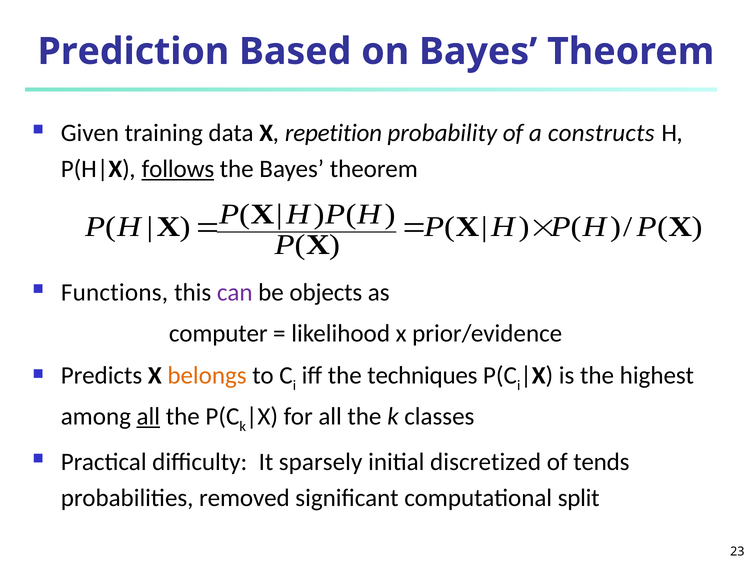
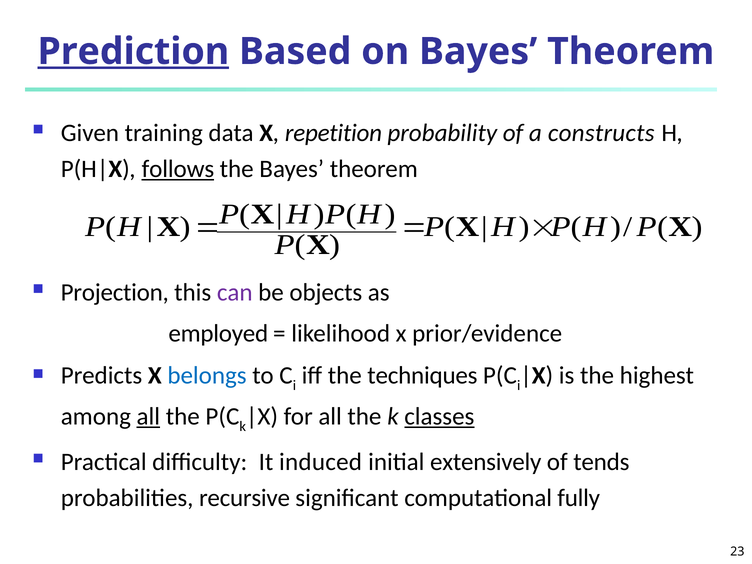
Prediction underline: none -> present
Functions: Functions -> Projection
computer: computer -> employed
belongs colour: orange -> blue
classes underline: none -> present
sparsely: sparsely -> induced
discretized: discretized -> extensively
removed: removed -> recursive
split: split -> fully
